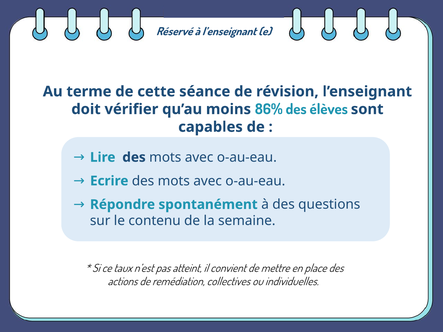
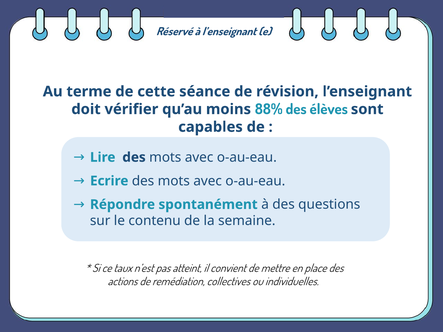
86%: 86% -> 88%
